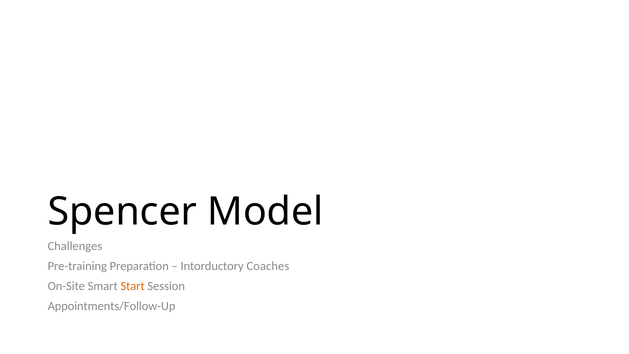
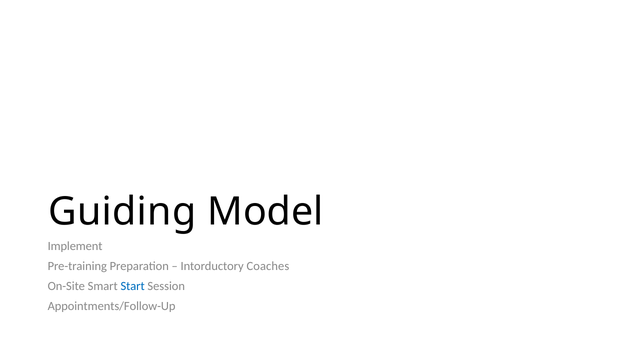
Spencer: Spencer -> Guiding
Challenges: Challenges -> Implement
Start colour: orange -> blue
